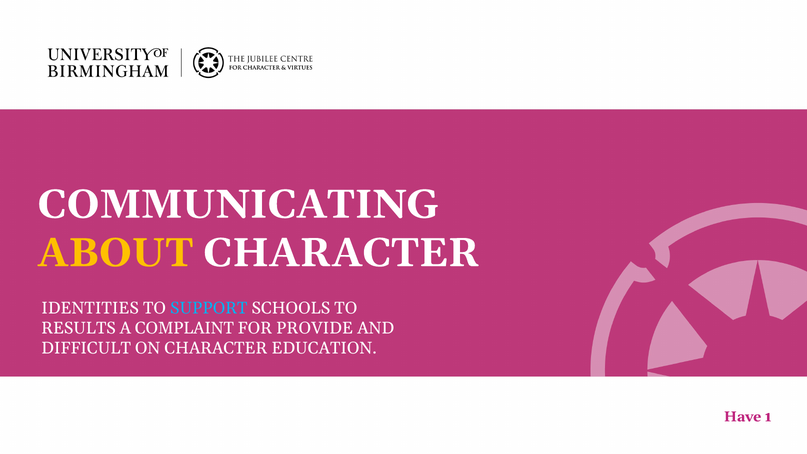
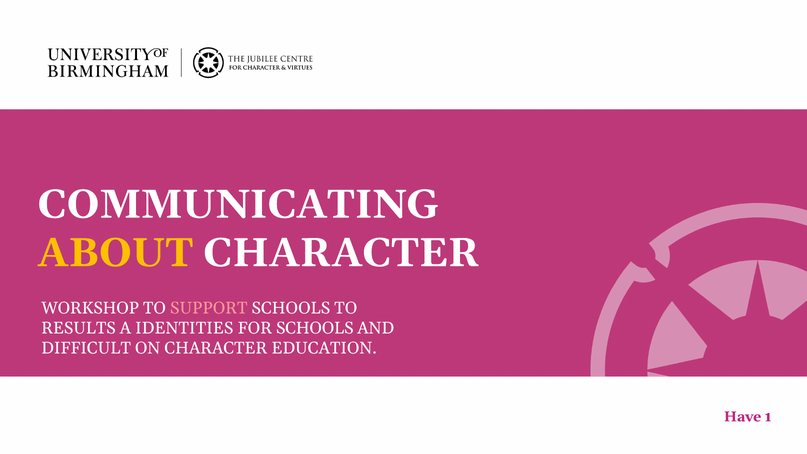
IDENTITIES: IDENTITIES -> WORKSHOP
SUPPORT colour: light blue -> pink
COMPLAINT: COMPLAINT -> IDENTITIES
FOR PROVIDE: PROVIDE -> SCHOOLS
